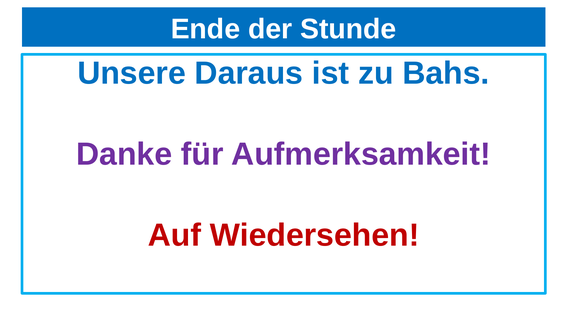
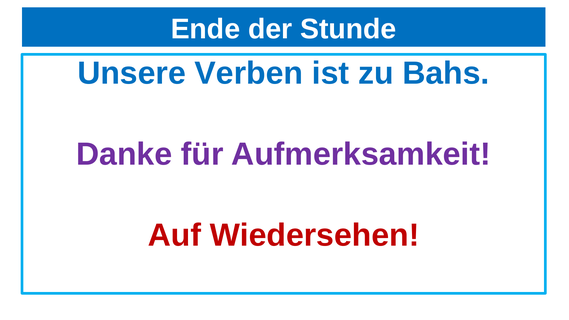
Daraus: Daraus -> Verben
